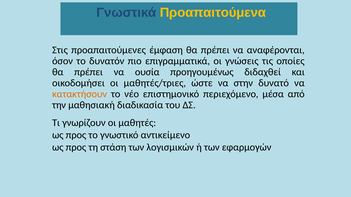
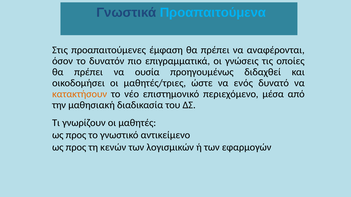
Προαπαιτούμενα colour: yellow -> light blue
στην: στην -> ενός
στάση: στάση -> κενών
